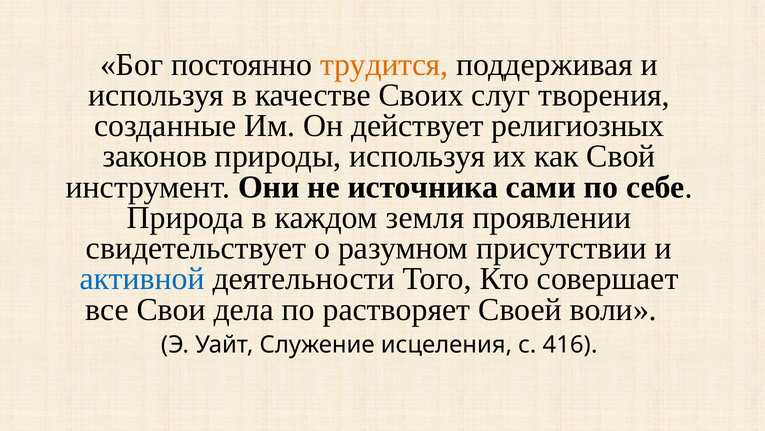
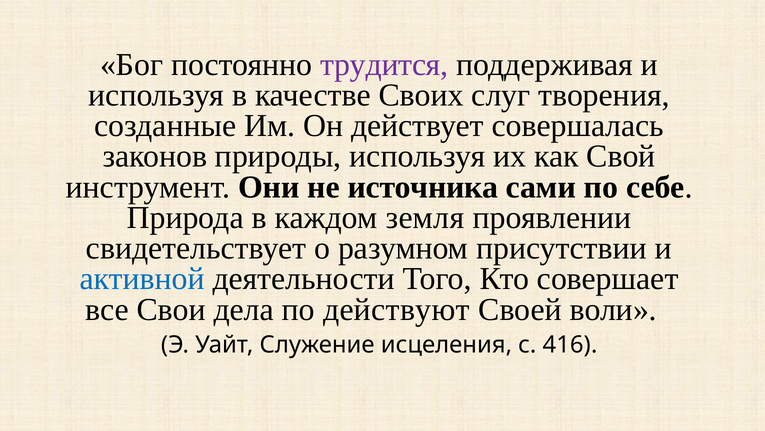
трудится colour: orange -> purple
религиозных: религиозных -> совершалась
растворяет: растворяет -> действуют
